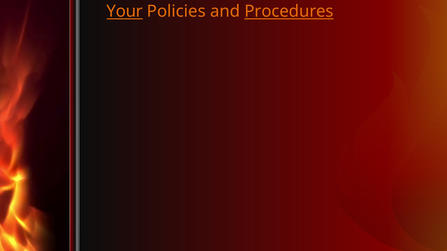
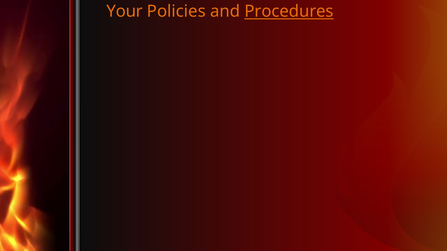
Your underline: present -> none
